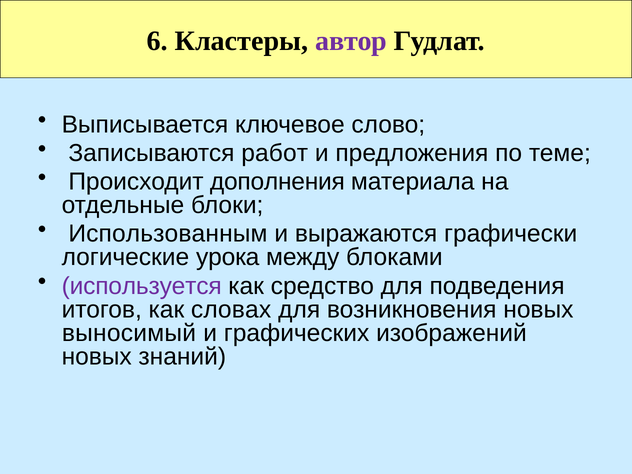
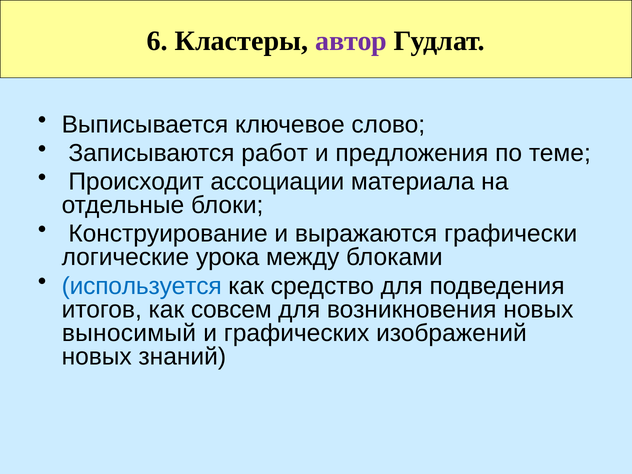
дополнения: дополнения -> ассоциации
Использованным: Использованным -> Конструирование
используется colour: purple -> blue
словах: словах -> совсем
